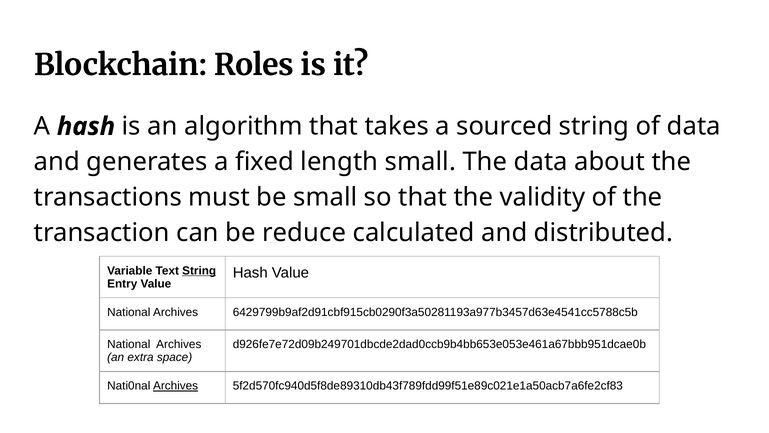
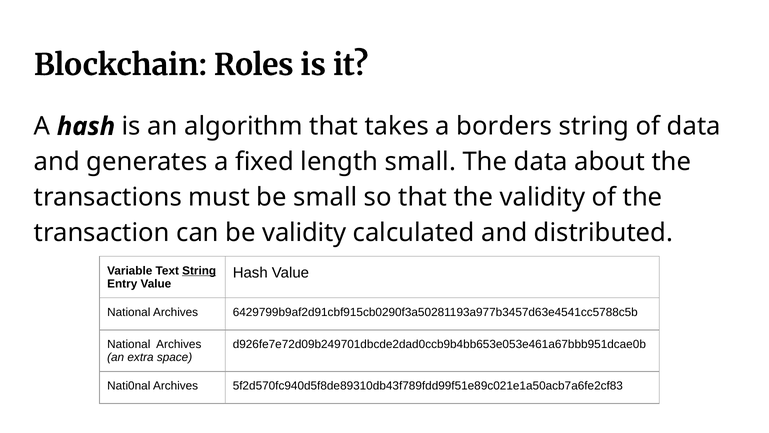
sourced: sourced -> borders
be reduce: reduce -> validity
Archives at (176, 386) underline: present -> none
